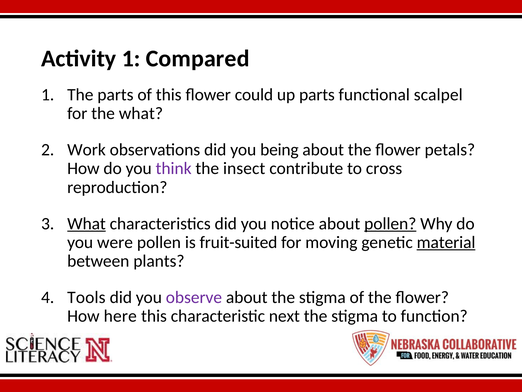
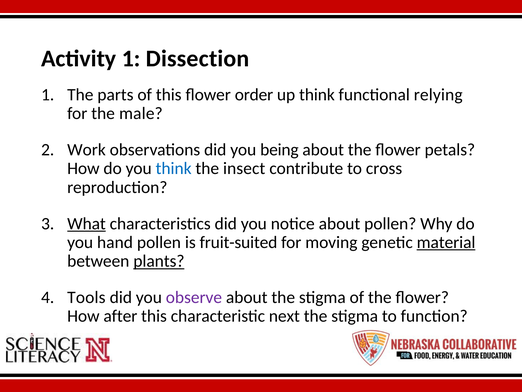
Compared: Compared -> Dissection
could: could -> order
up parts: parts -> think
scalpel: scalpel -> relying
the what: what -> male
think at (174, 168) colour: purple -> blue
pollen at (390, 223) underline: present -> none
were: were -> hand
plants underline: none -> present
here: here -> after
